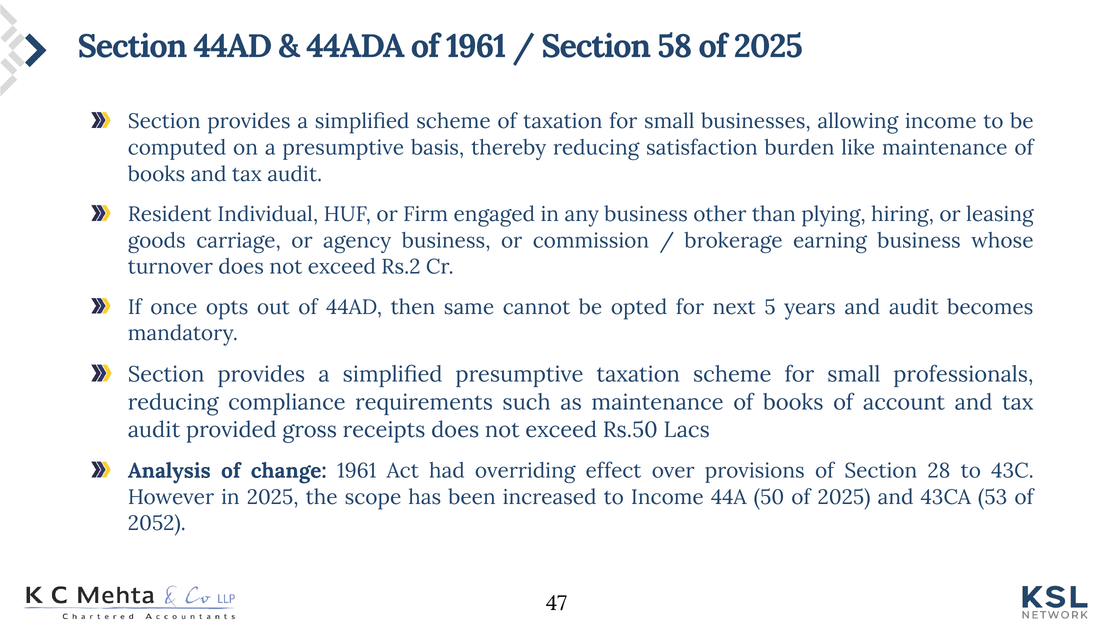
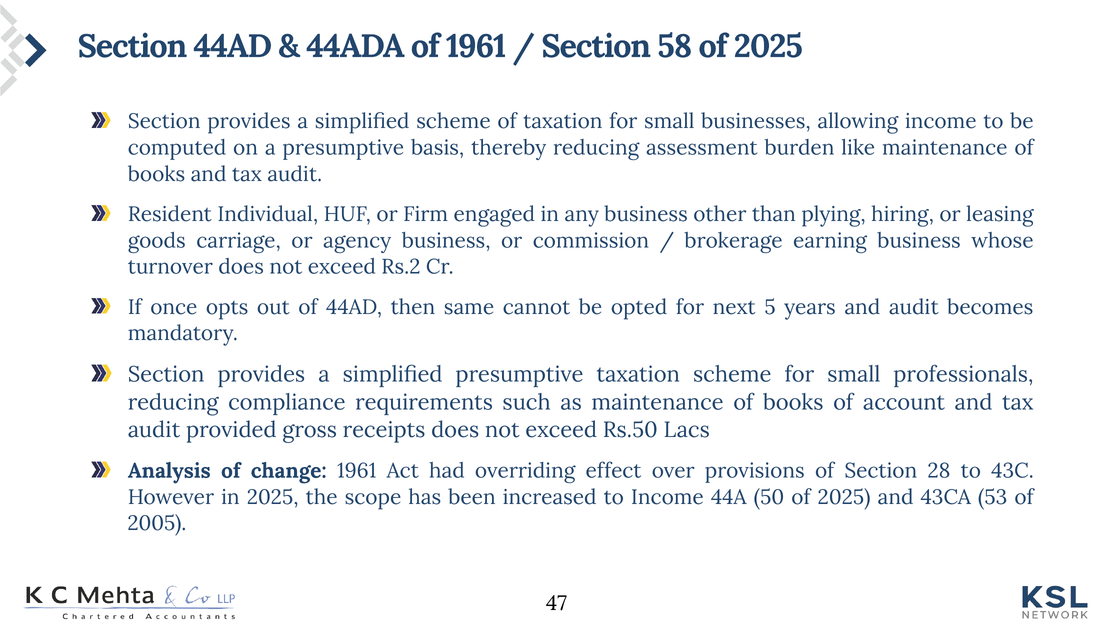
satisfaction: satisfaction -> assessment
2052: 2052 -> 2005
